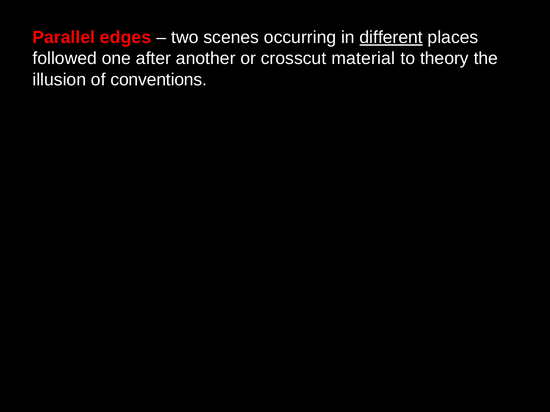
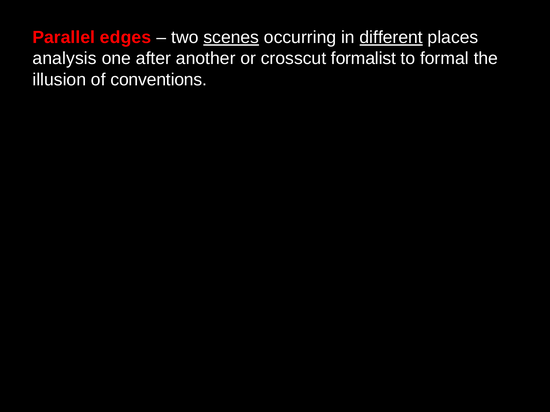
scenes underline: none -> present
followed: followed -> analysis
material: material -> formalist
theory: theory -> formal
